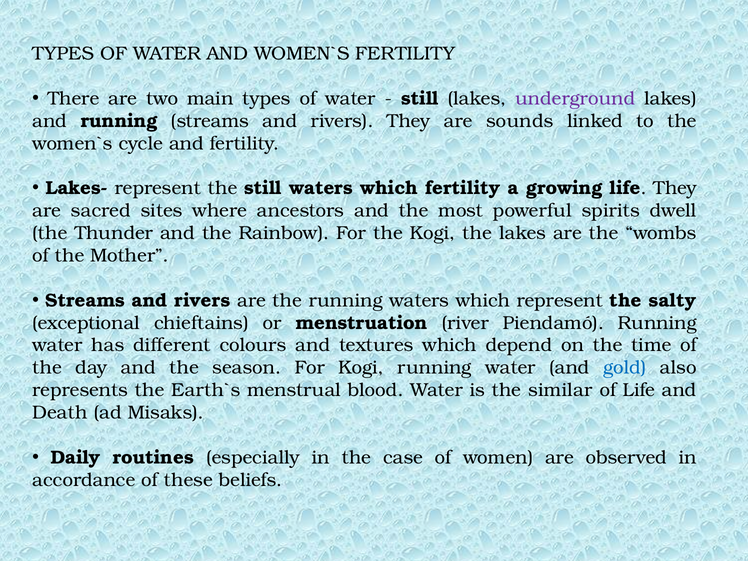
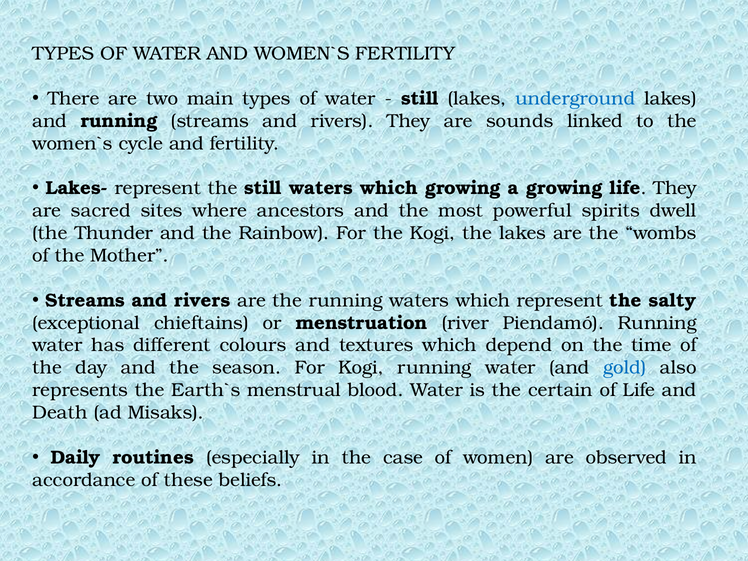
underground colour: purple -> blue
which fertility: fertility -> growing
similar: similar -> certain
